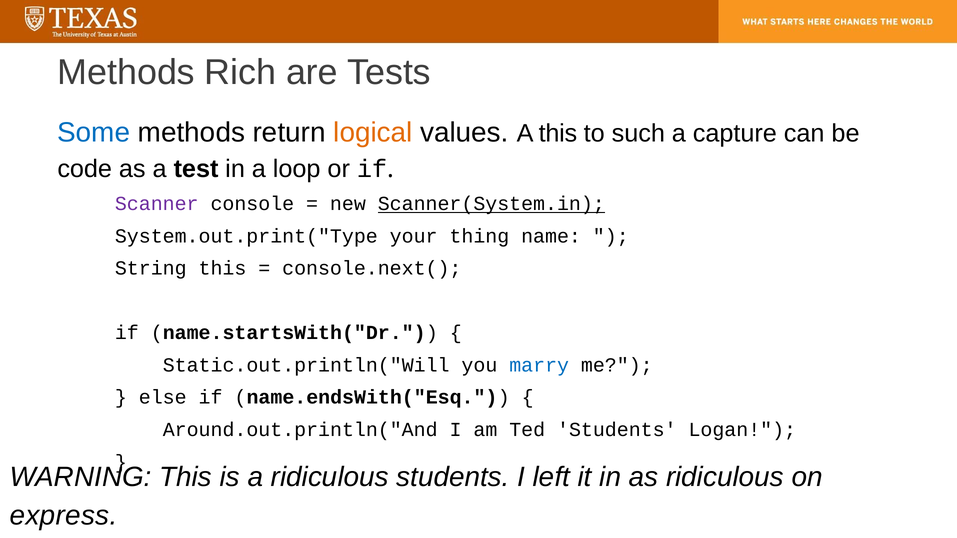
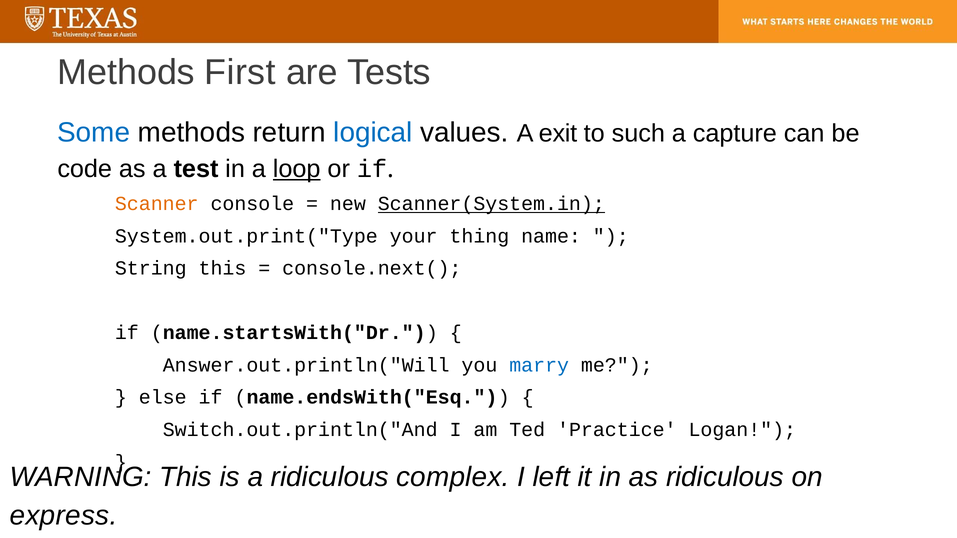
Rich: Rich -> First
logical colour: orange -> blue
A this: this -> exit
loop underline: none -> present
Scanner colour: purple -> orange
Static.out.println("Will: Static.out.println("Will -> Answer.out.println("Will
Around.out.println("And: Around.out.println("And -> Switch.out.println("And
Ted Students: Students -> Practice
ridiculous students: students -> complex
